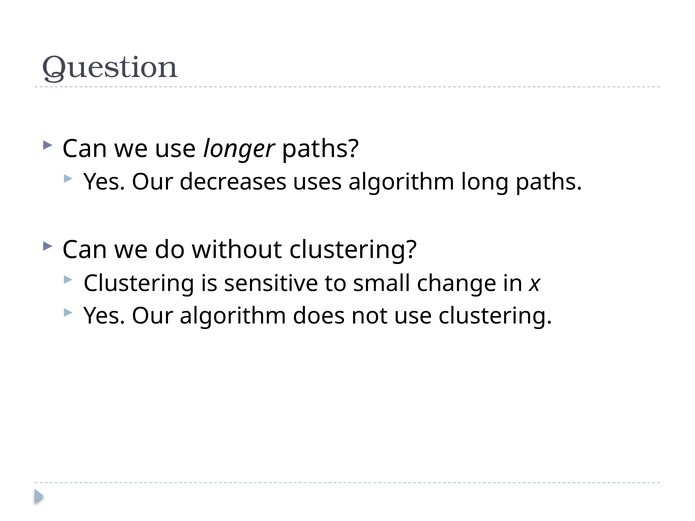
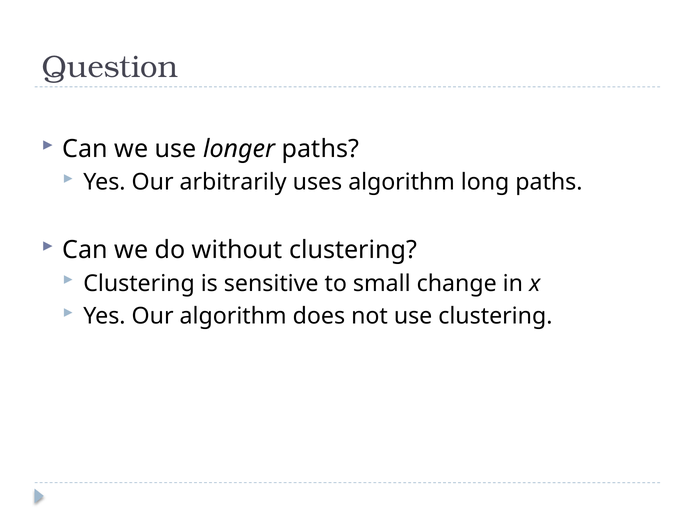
decreases: decreases -> arbitrarily
